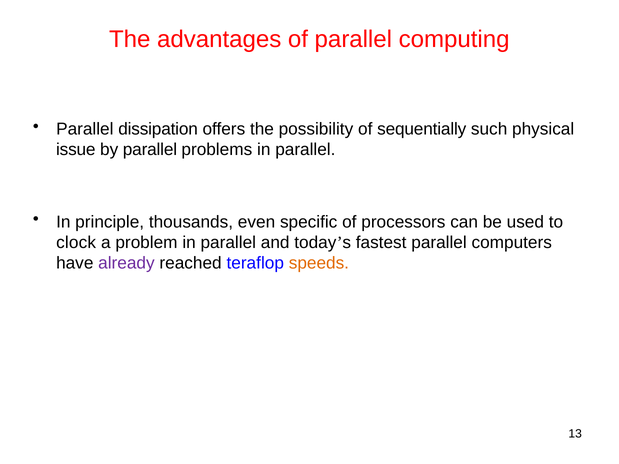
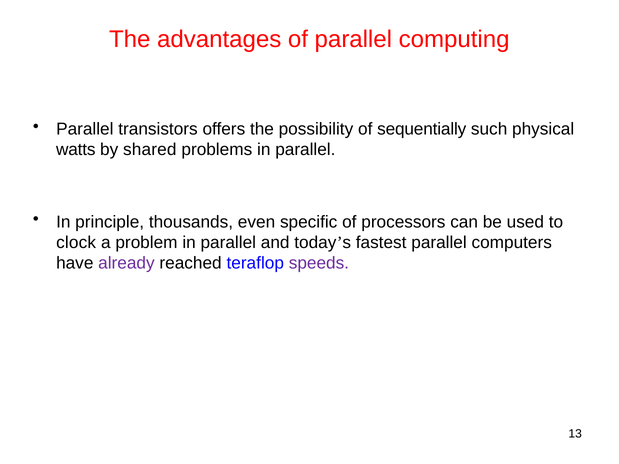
dissipation: dissipation -> transistors
issue: issue -> watts
by parallel: parallel -> shared
speeds colour: orange -> purple
